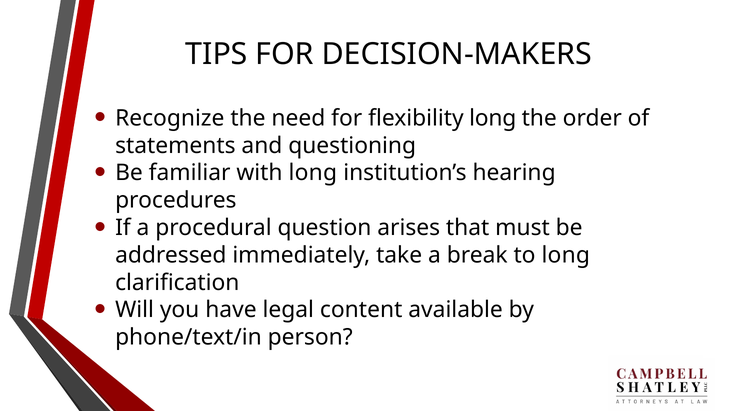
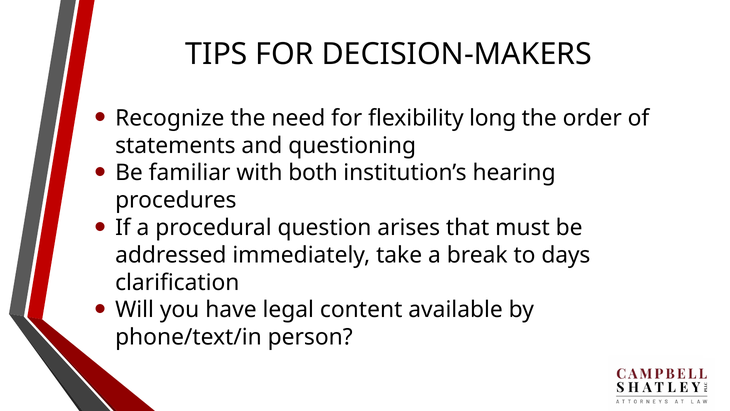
with long: long -> both
to long: long -> days
